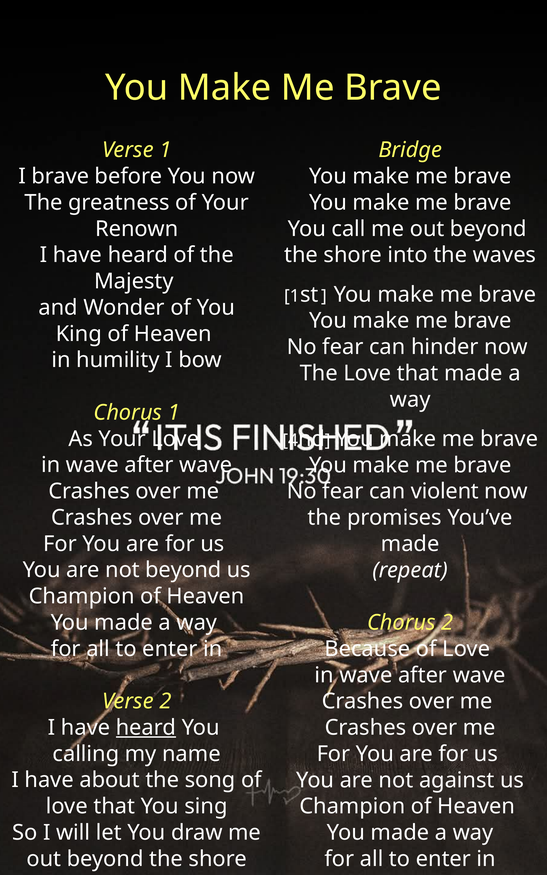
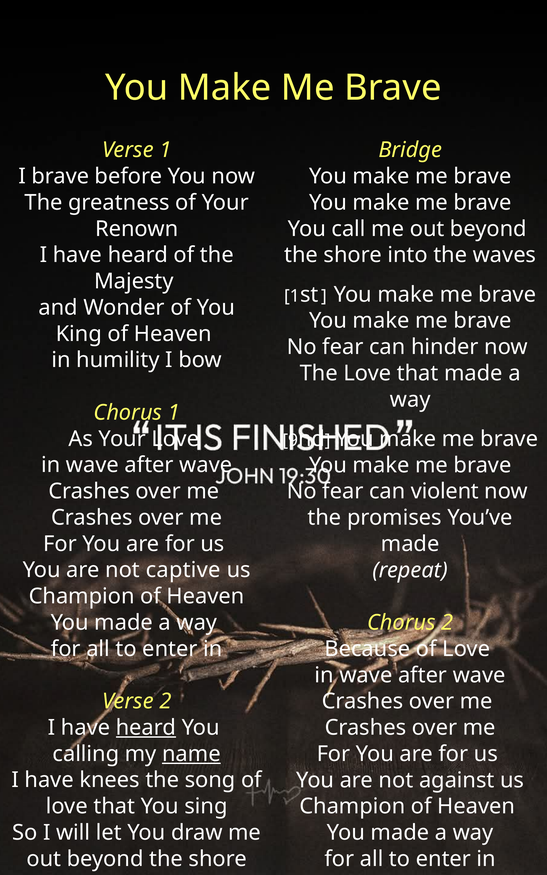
4: 4 -> 9
not beyond: beyond -> captive
name underline: none -> present
about: about -> knees
